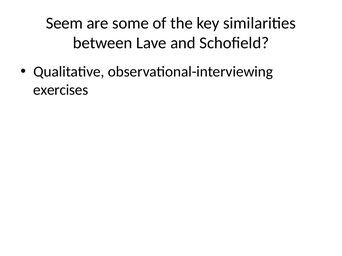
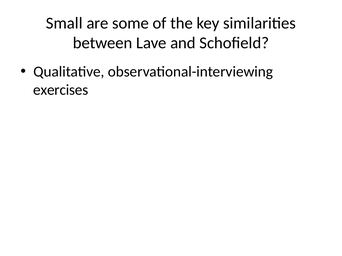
Seem: Seem -> Small
